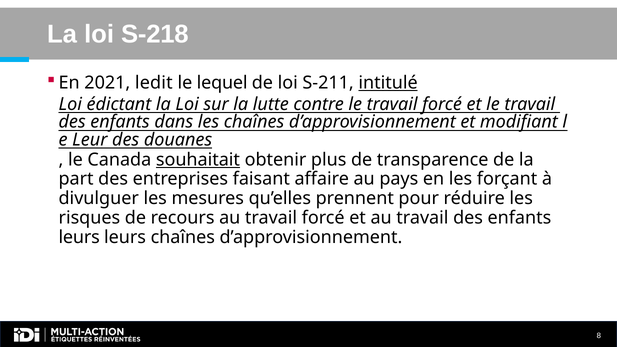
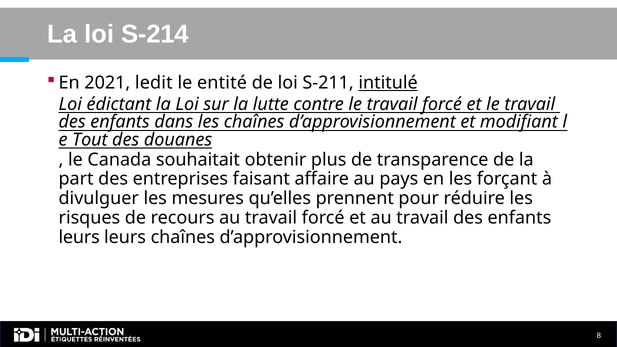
S-218: S-218 -> S-214
lequel: lequel -> entité
Leur: Leur -> Tout
souhaitait underline: present -> none
